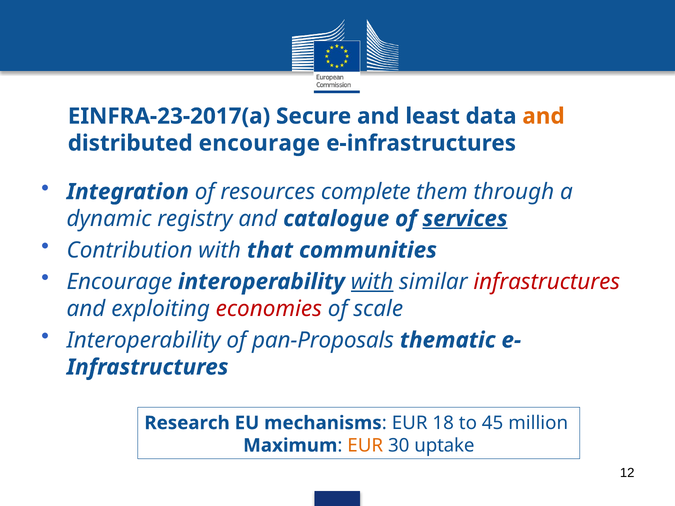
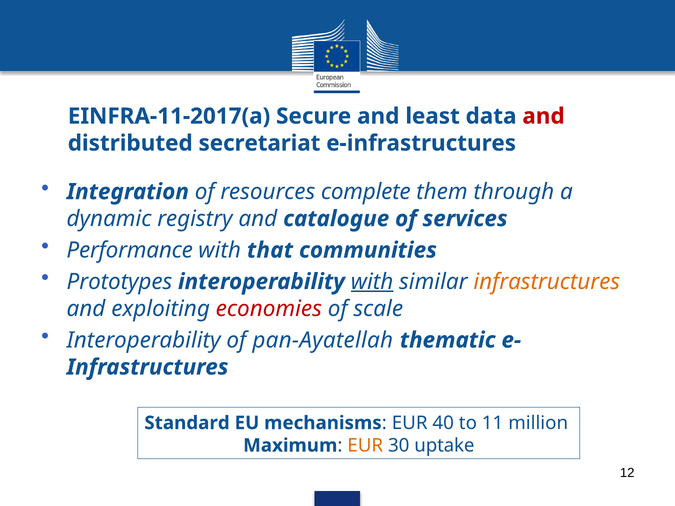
EINFRA-23-2017(a: EINFRA-23-2017(a -> EINFRA-11-2017(a
and at (544, 116) colour: orange -> red
distributed encourage: encourage -> secretariat
services underline: present -> none
Contribution: Contribution -> Performance
Encourage at (119, 282): Encourage -> Prototypes
infrastructures at (547, 282) colour: red -> orange
pan-Proposals: pan-Proposals -> pan-Ayatellah
Research: Research -> Standard
18: 18 -> 40
45: 45 -> 11
